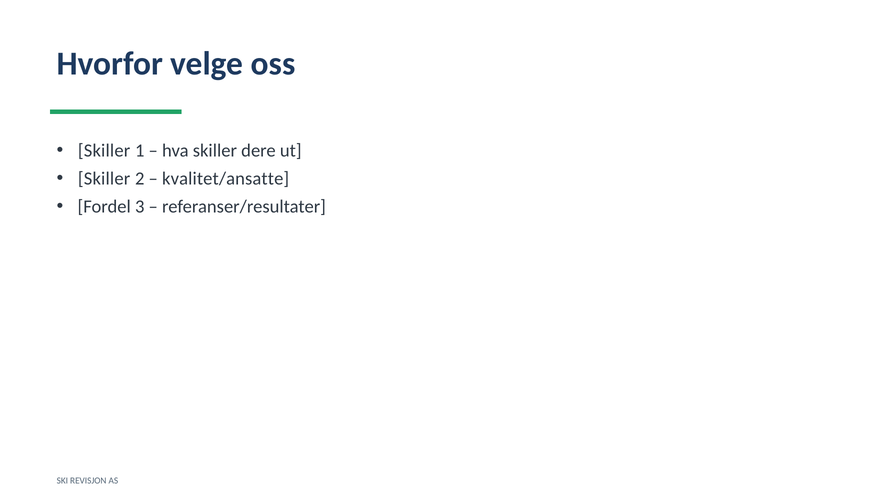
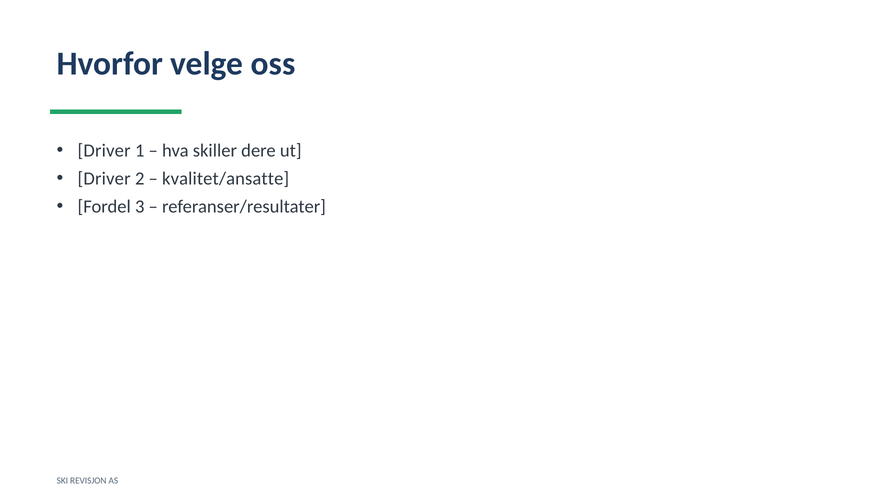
Skiller at (104, 151): Skiller -> Driver
Skiller at (104, 179): Skiller -> Driver
